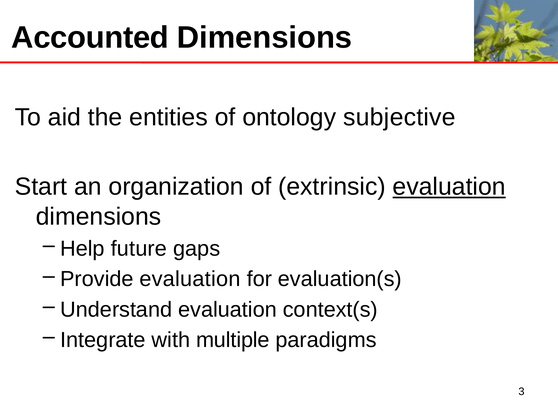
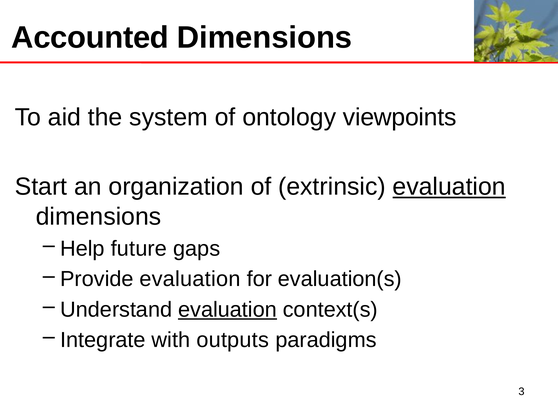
entities: entities -> system
subjective: subjective -> viewpoints
evaluation at (228, 309) underline: none -> present
multiple: multiple -> outputs
